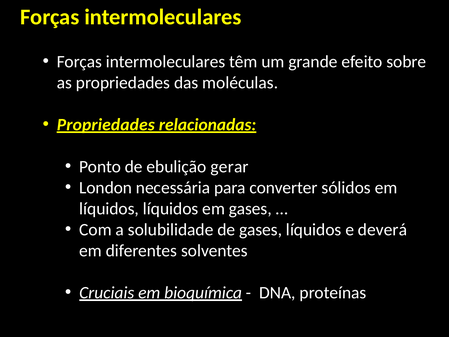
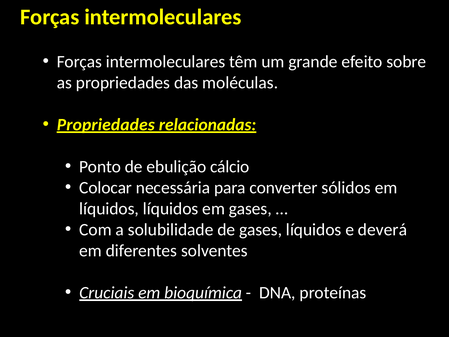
gerar: gerar -> cálcio
London: London -> Colocar
